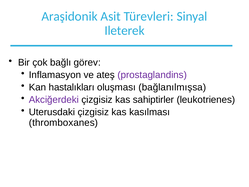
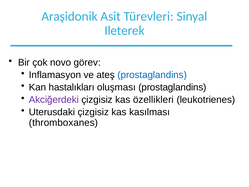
bağlı: bağlı -> novo
prostaglandins at (152, 75) colour: purple -> blue
oluşması bağlanılmışsa: bağlanılmışsa -> prostaglandins
sahiptirler: sahiptirler -> özellikleri
